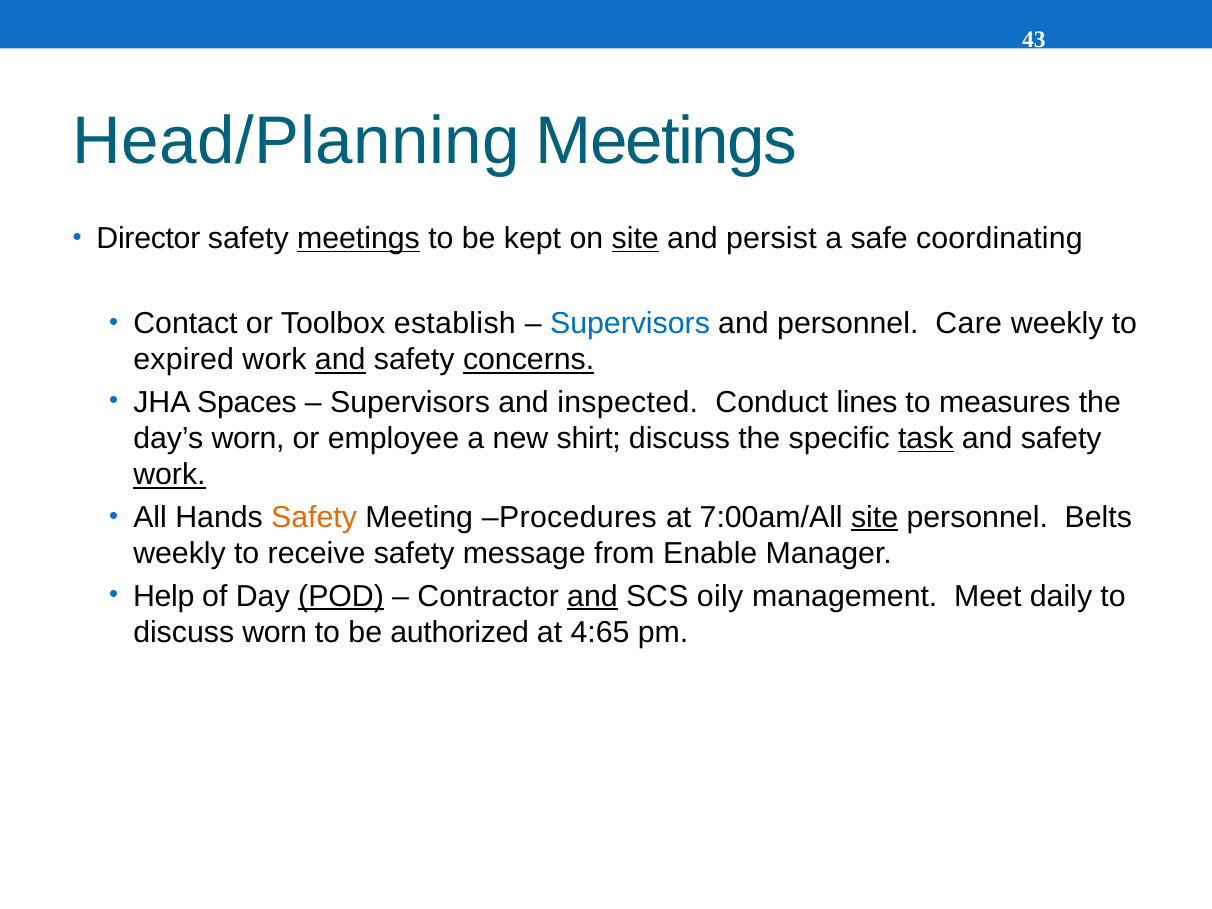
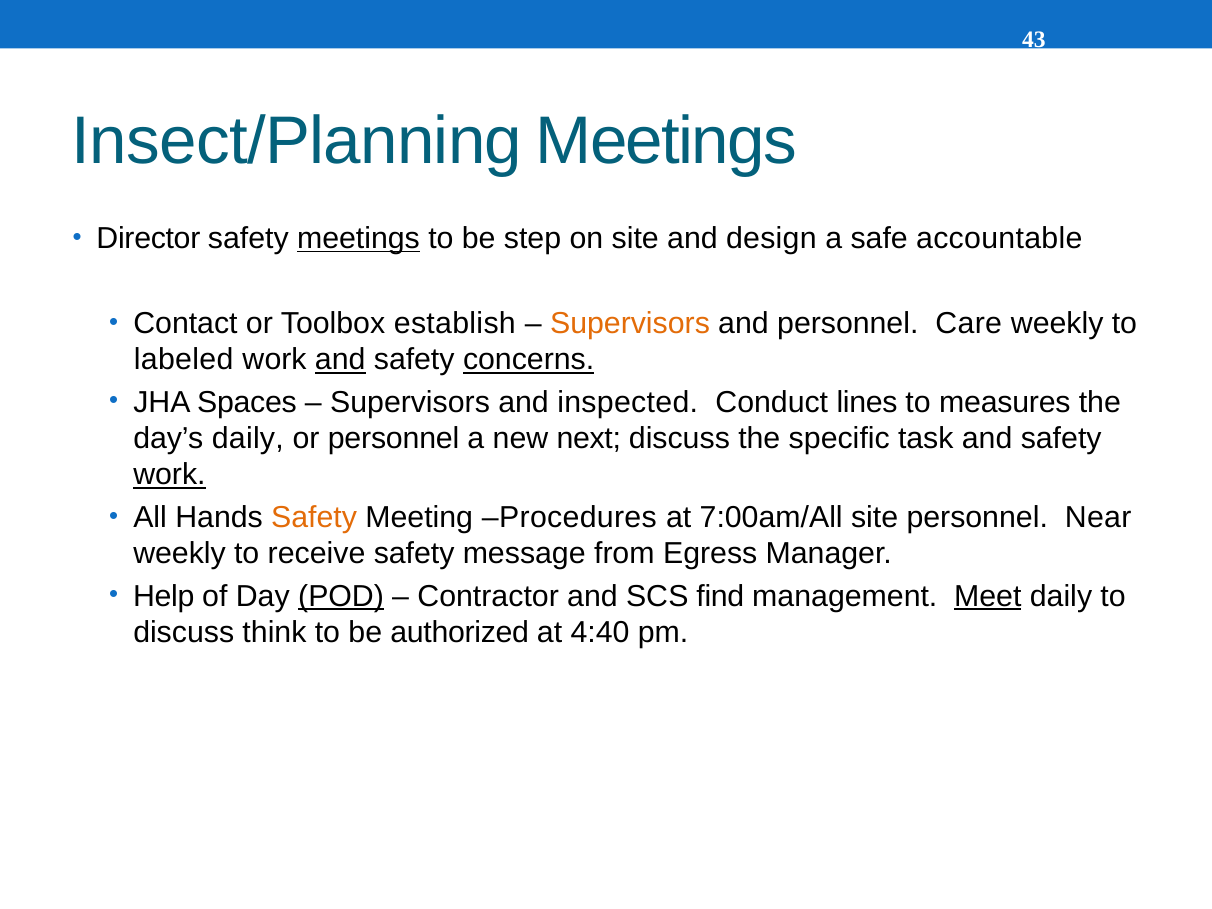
Head/Planning: Head/Planning -> Insect/Planning
kept: kept -> step
site at (635, 238) underline: present -> none
persist: persist -> design
coordinating: coordinating -> accountable
Supervisors at (630, 323) colour: blue -> orange
expired: expired -> labeled
day’s worn: worn -> daily
or employee: employee -> personnel
shirt: shirt -> next
task underline: present -> none
site at (875, 517) underline: present -> none
Belts: Belts -> Near
Enable: Enable -> Egress
and at (592, 596) underline: present -> none
oily: oily -> find
Meet underline: none -> present
discuss worn: worn -> think
4:65: 4:65 -> 4:40
